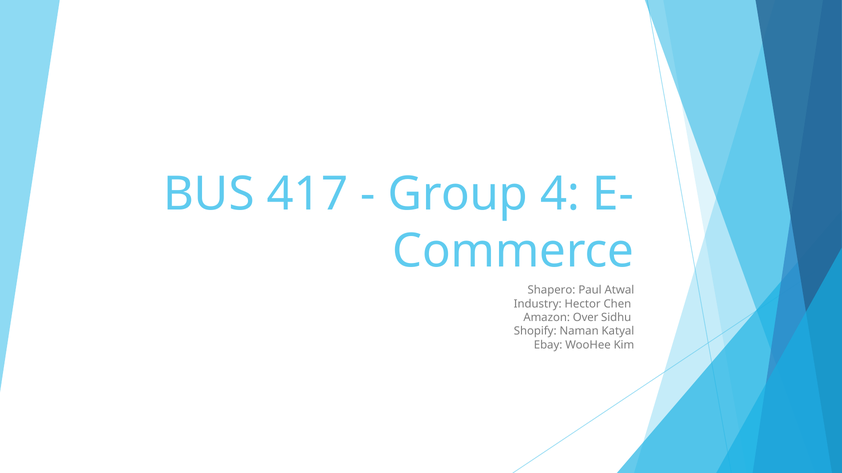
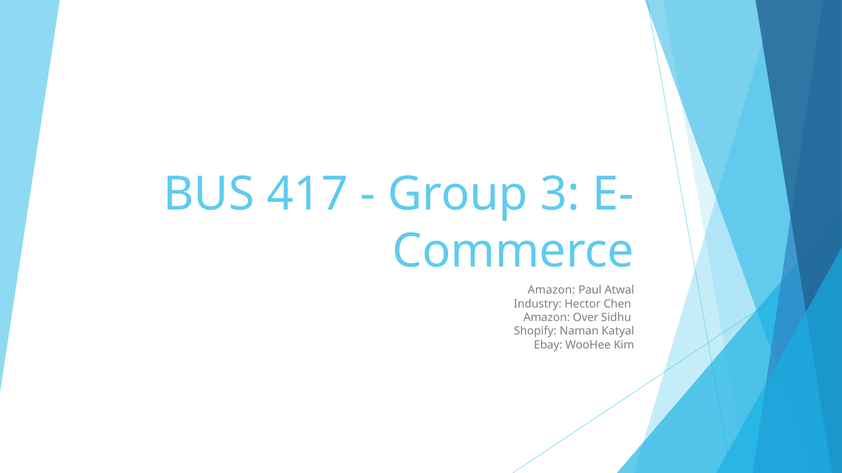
4: 4 -> 3
Shapero at (551, 291): Shapero -> Amazon
